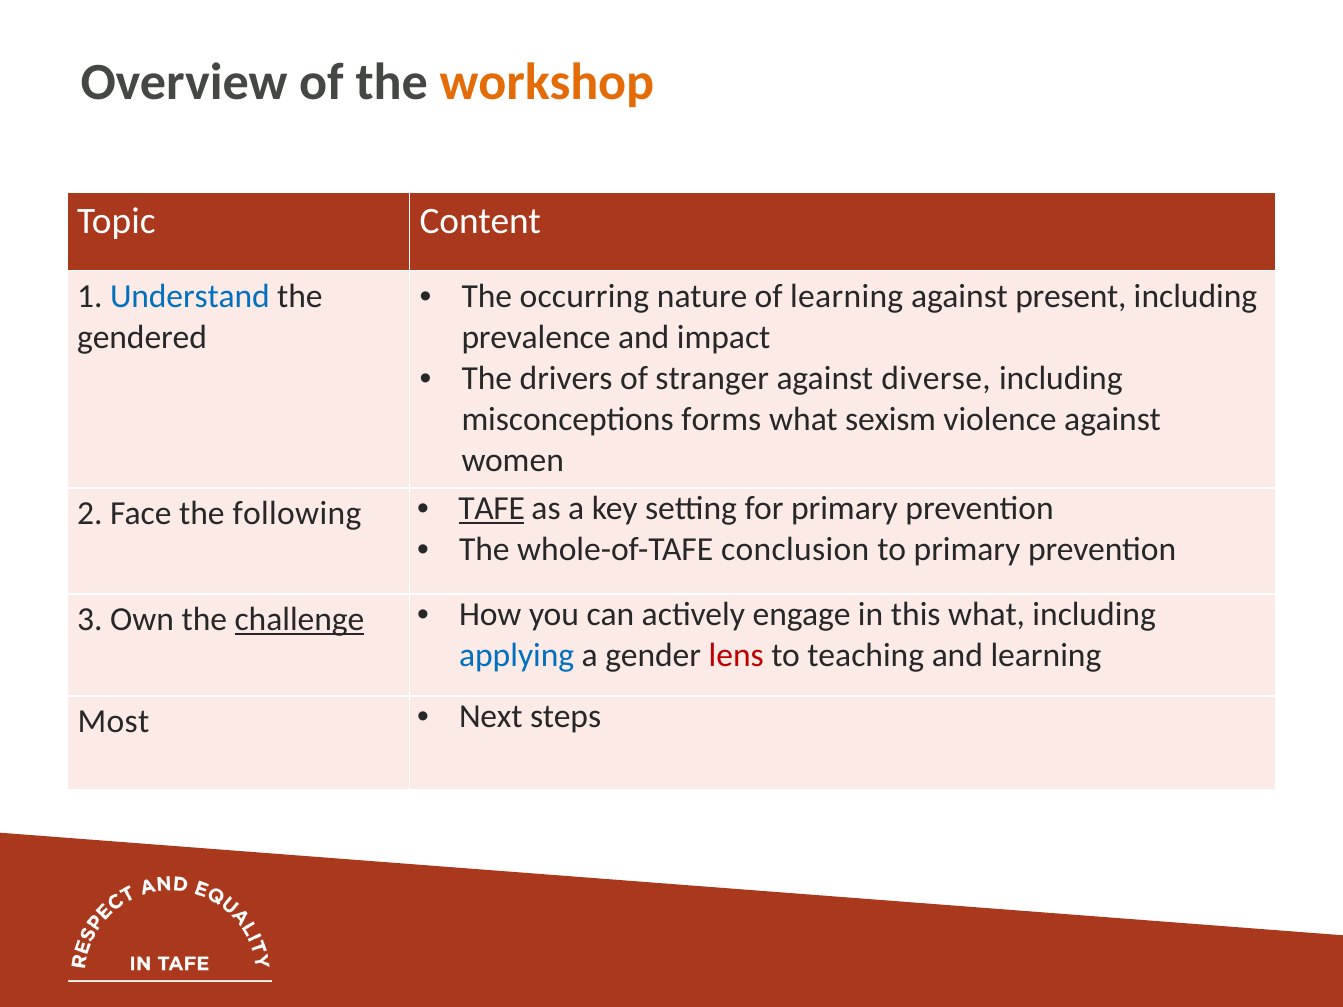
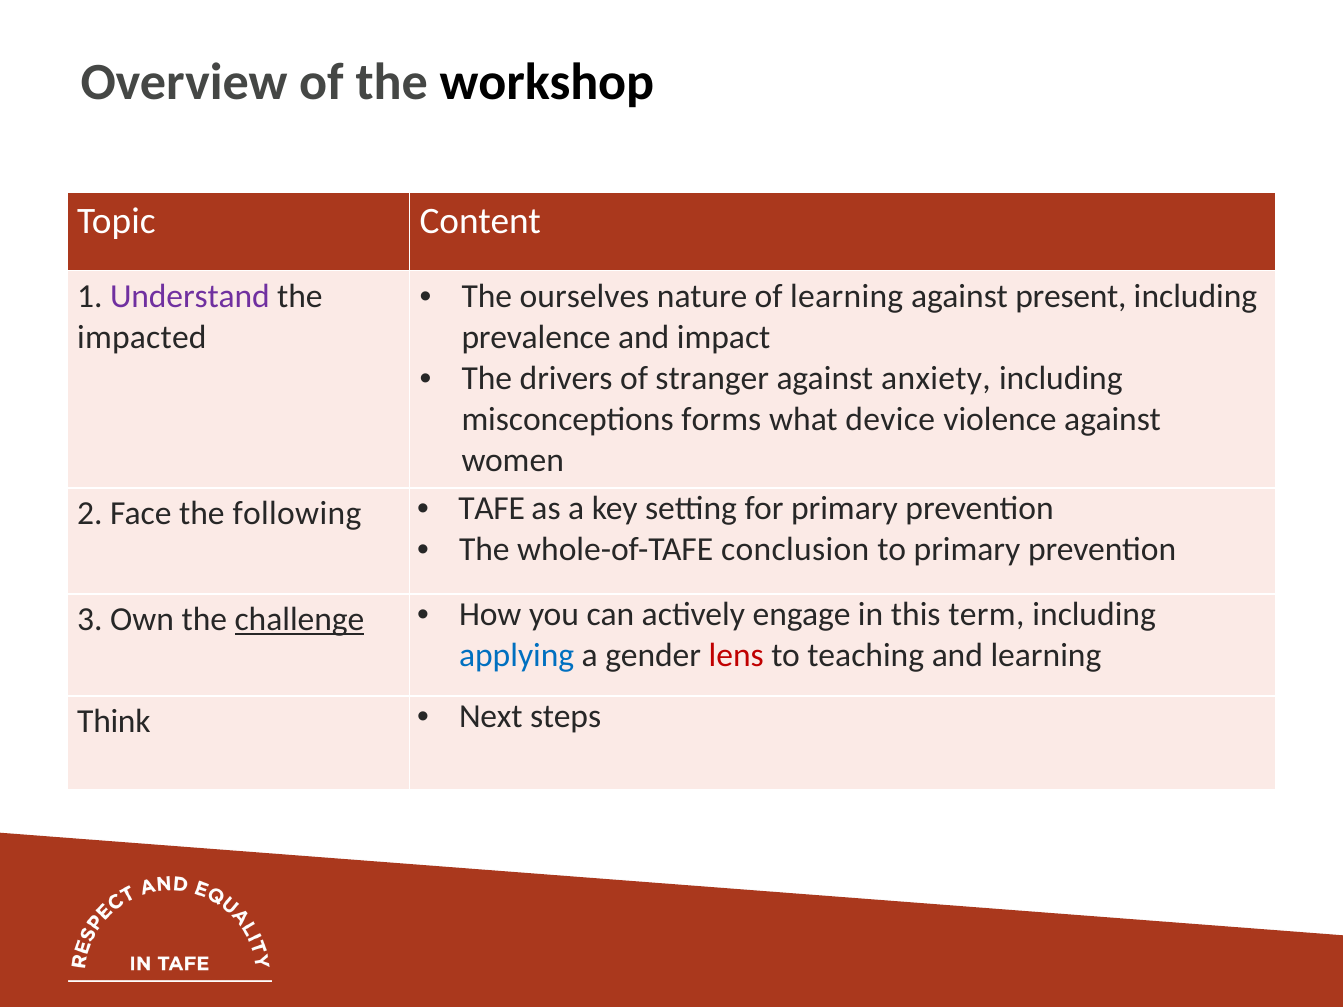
workshop colour: orange -> black
occurring: occurring -> ourselves
Understand colour: blue -> purple
gendered: gendered -> impacted
diverse: diverse -> anxiety
sexism: sexism -> device
TAFE underline: present -> none
this what: what -> term
Most: Most -> Think
